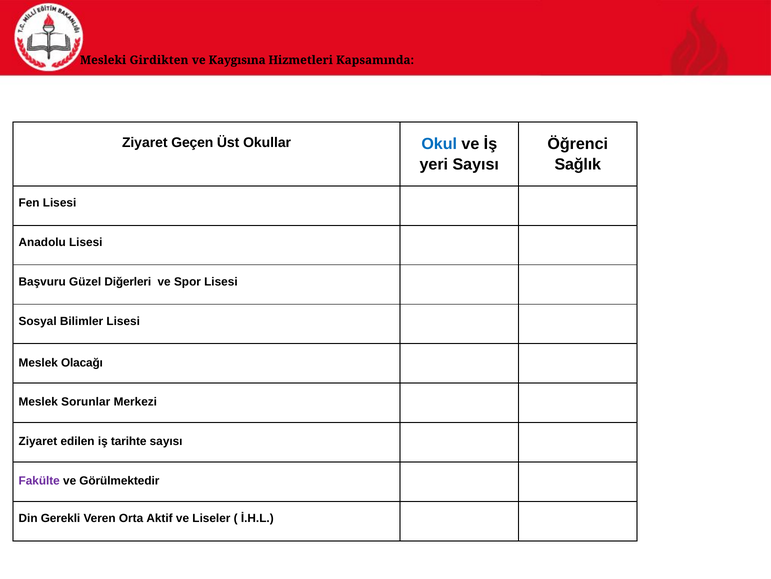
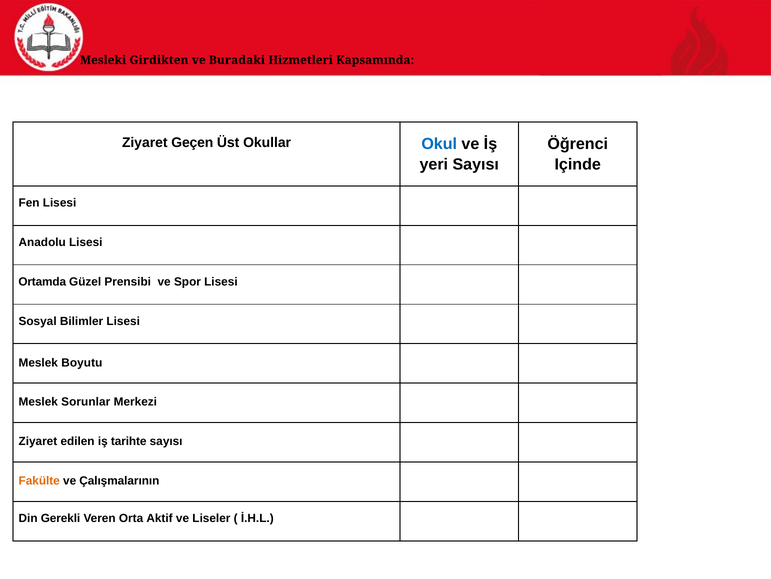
Kaygısına: Kaygısına -> Buradaki
Sağlık: Sağlık -> Içinde
Başvuru: Başvuru -> Ortamda
Diğerleri: Diğerleri -> Prensibi
Olacağı: Olacağı -> Boyutu
Fakülte colour: purple -> orange
Görülmektedir: Görülmektedir -> Çalışmalarının
